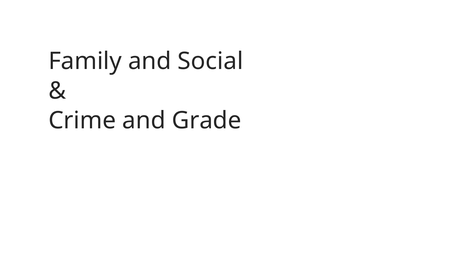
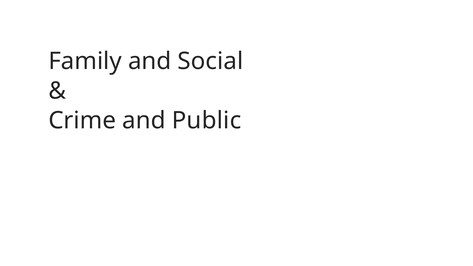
Grade: Grade -> Public
